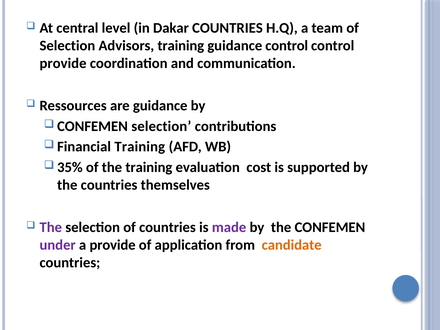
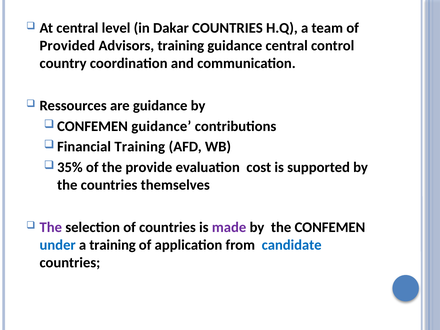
Selection at (67, 46): Selection -> Provided
guidance control: control -> central
provide at (63, 63): provide -> country
selection at (161, 126): selection -> guidance
the training: training -> provide
under colour: purple -> blue
a provide: provide -> training
candidate colour: orange -> blue
